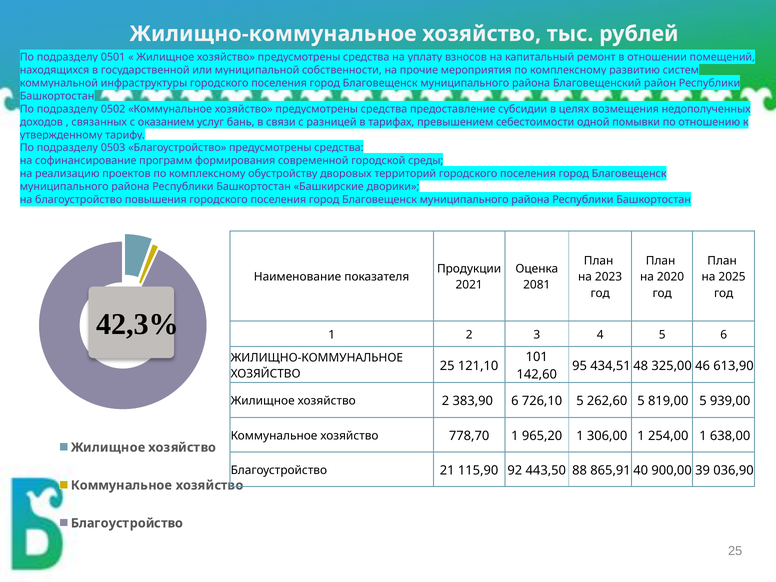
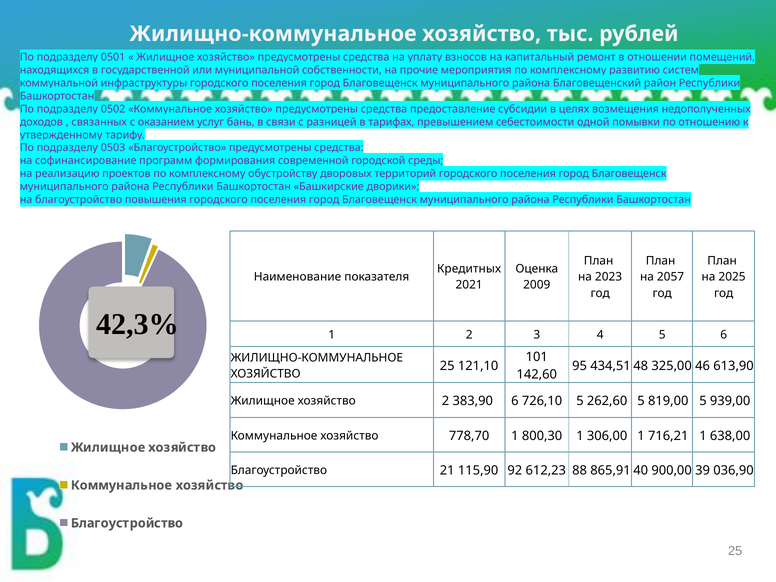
Продукции: Продукции -> Кредитных
2020: 2020 -> 2057
2081: 2081 -> 2009
965,20: 965,20 -> 800,30
254,00: 254,00 -> 716,21
443,50: 443,50 -> 612,23
